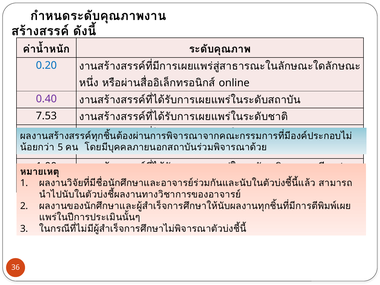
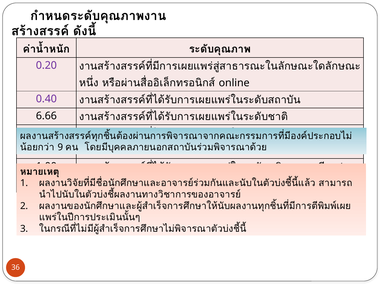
0.20 colour: blue -> purple
7.53: 7.53 -> 6.66
5: 5 -> 9
